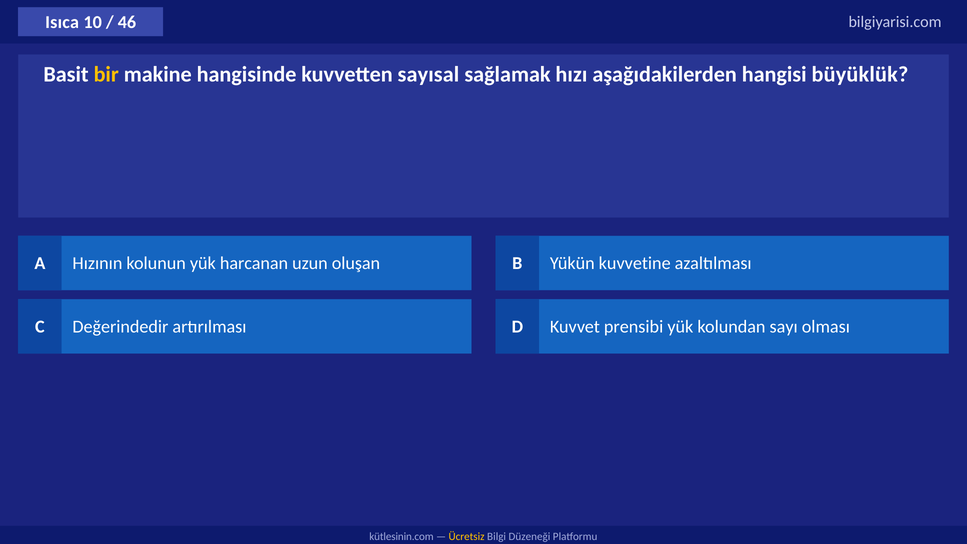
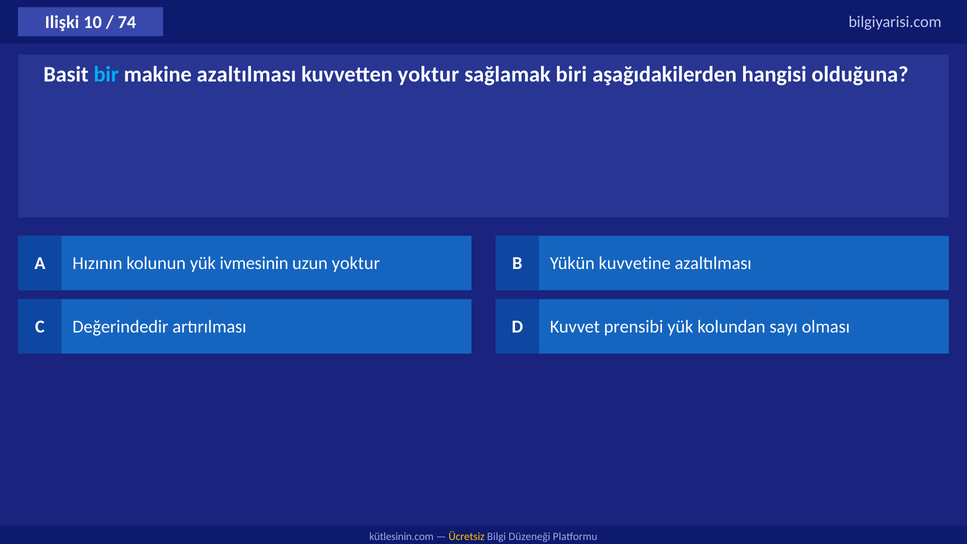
Isıca: Isıca -> Ilişki
46: 46 -> 74
bir colour: yellow -> light blue
makine hangisinde: hangisinde -> azaltılması
kuvvetten sayısal: sayısal -> yoktur
hızı: hızı -> biri
büyüklük: büyüklük -> olduğuna
harcanan: harcanan -> ivmesinin
uzun oluşan: oluşan -> yoktur
